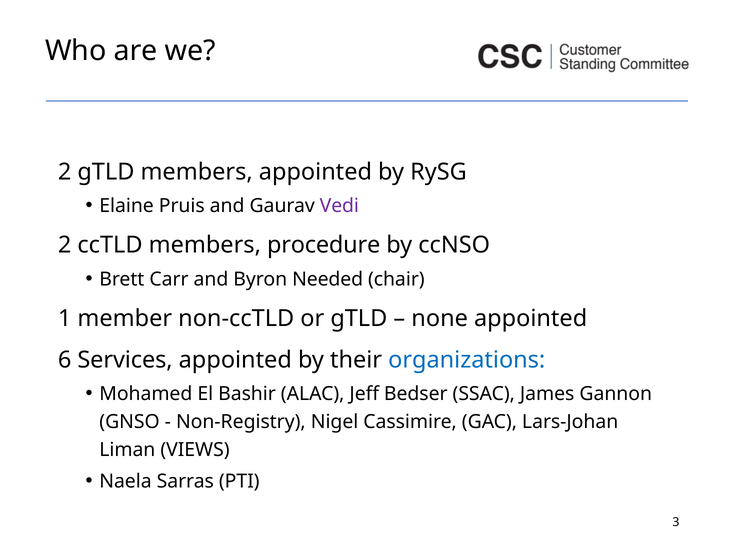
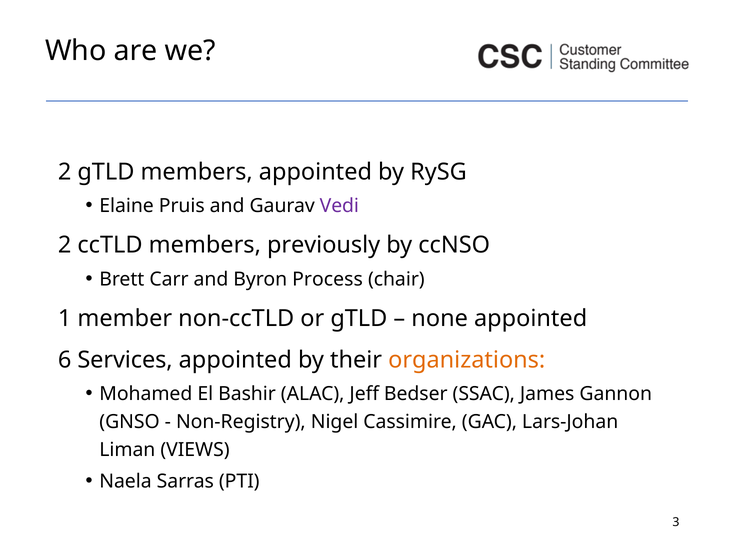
procedure: procedure -> previously
Needed: Needed -> Process
organizations colour: blue -> orange
